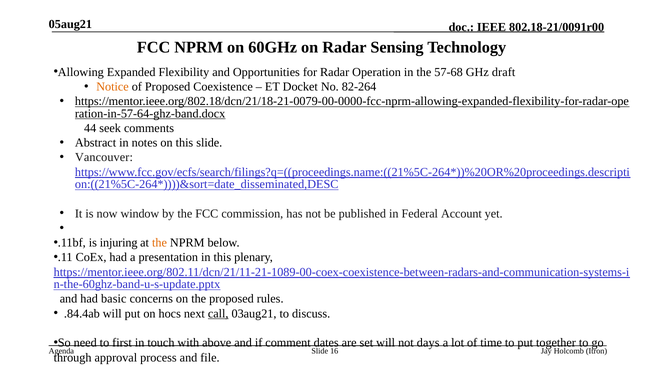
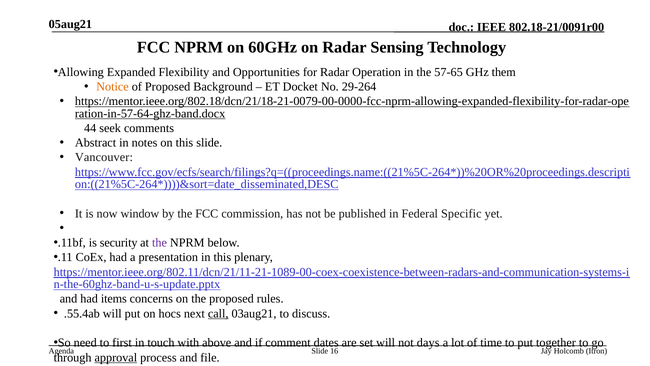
57-68: 57-68 -> 57-65
draft: draft -> them
Coexistence: Coexistence -> Background
82-264: 82-264 -> 29-264
Account: Account -> Specific
injuring: injuring -> security
the at (159, 243) colour: orange -> purple
basic: basic -> items
.84.4ab: .84.4ab -> .55.4ab
approval underline: none -> present
